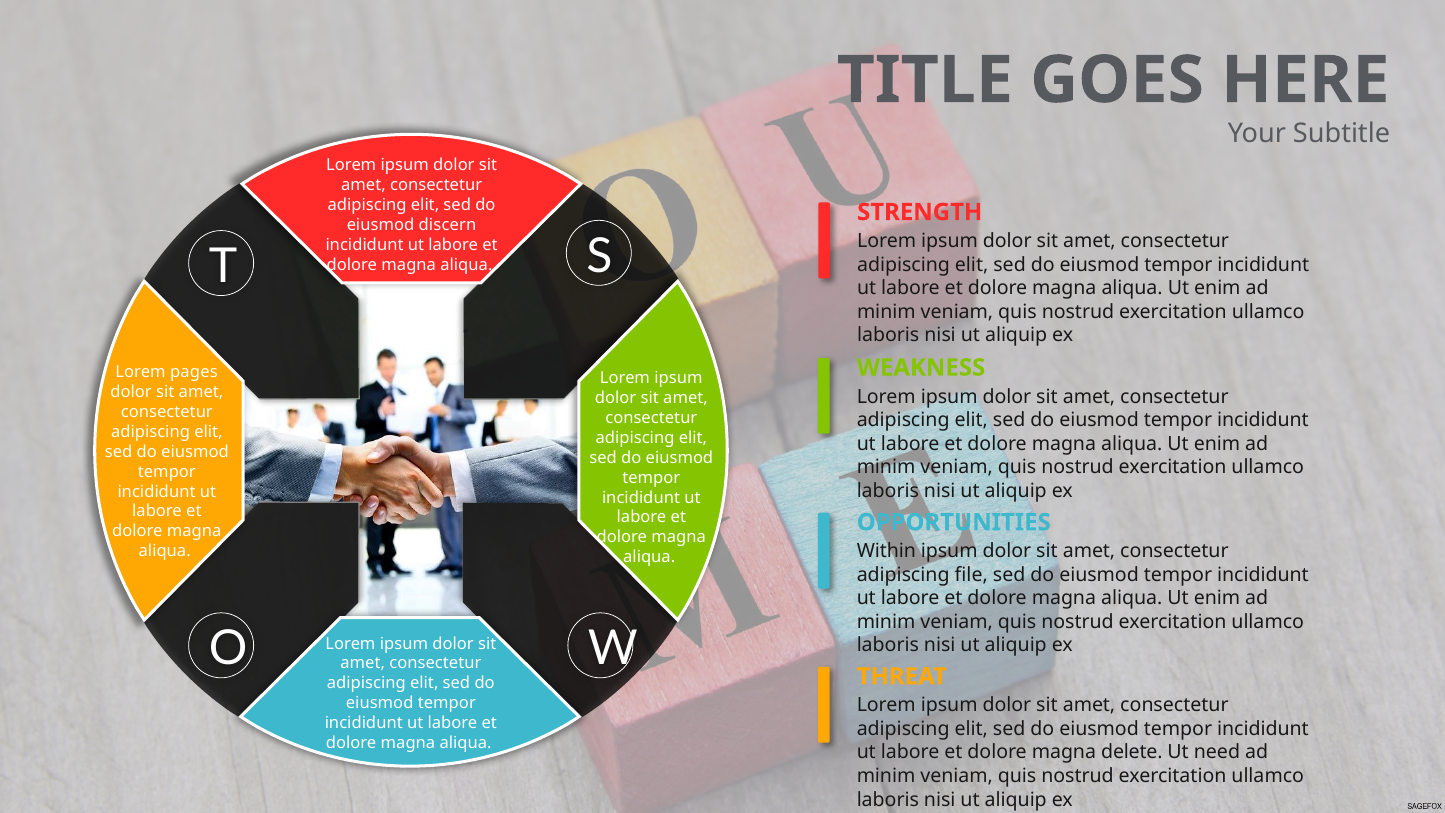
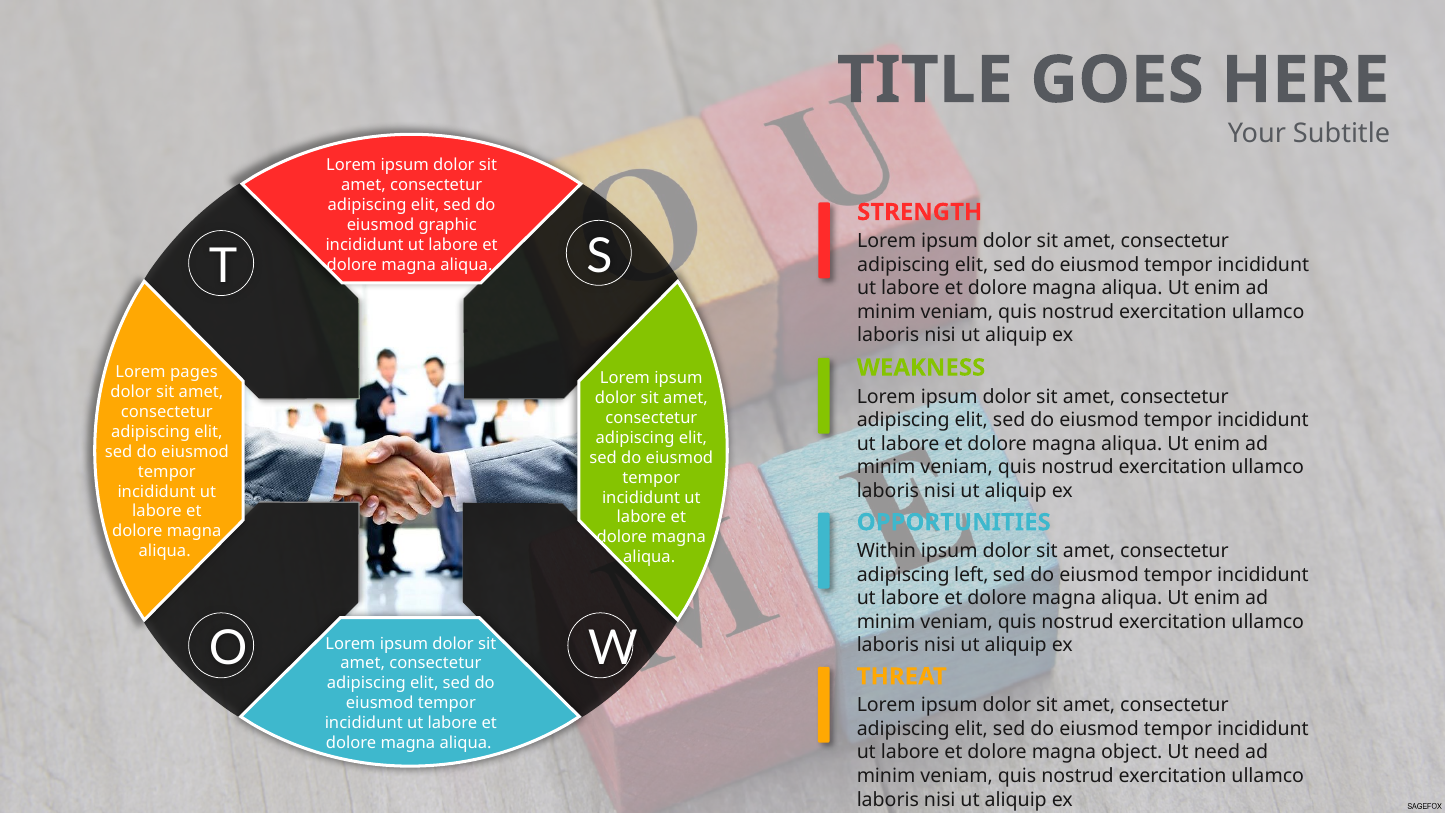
discern: discern -> graphic
file: file -> left
delete: delete -> object
